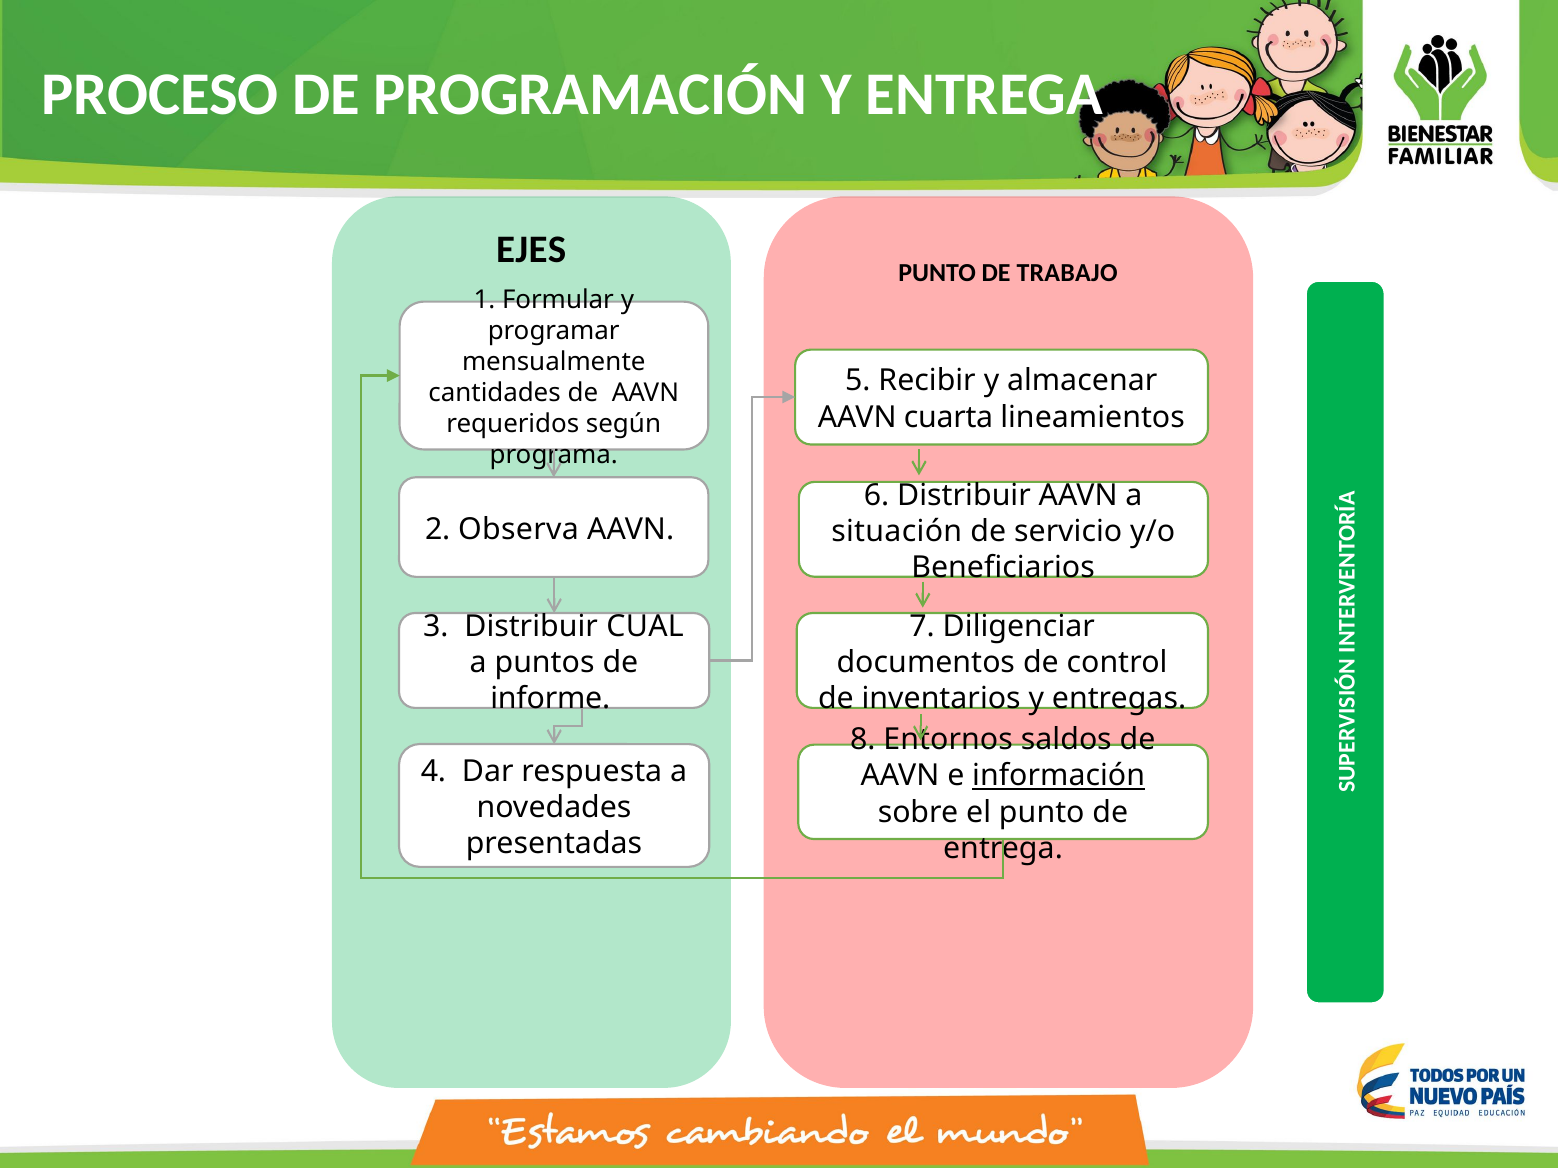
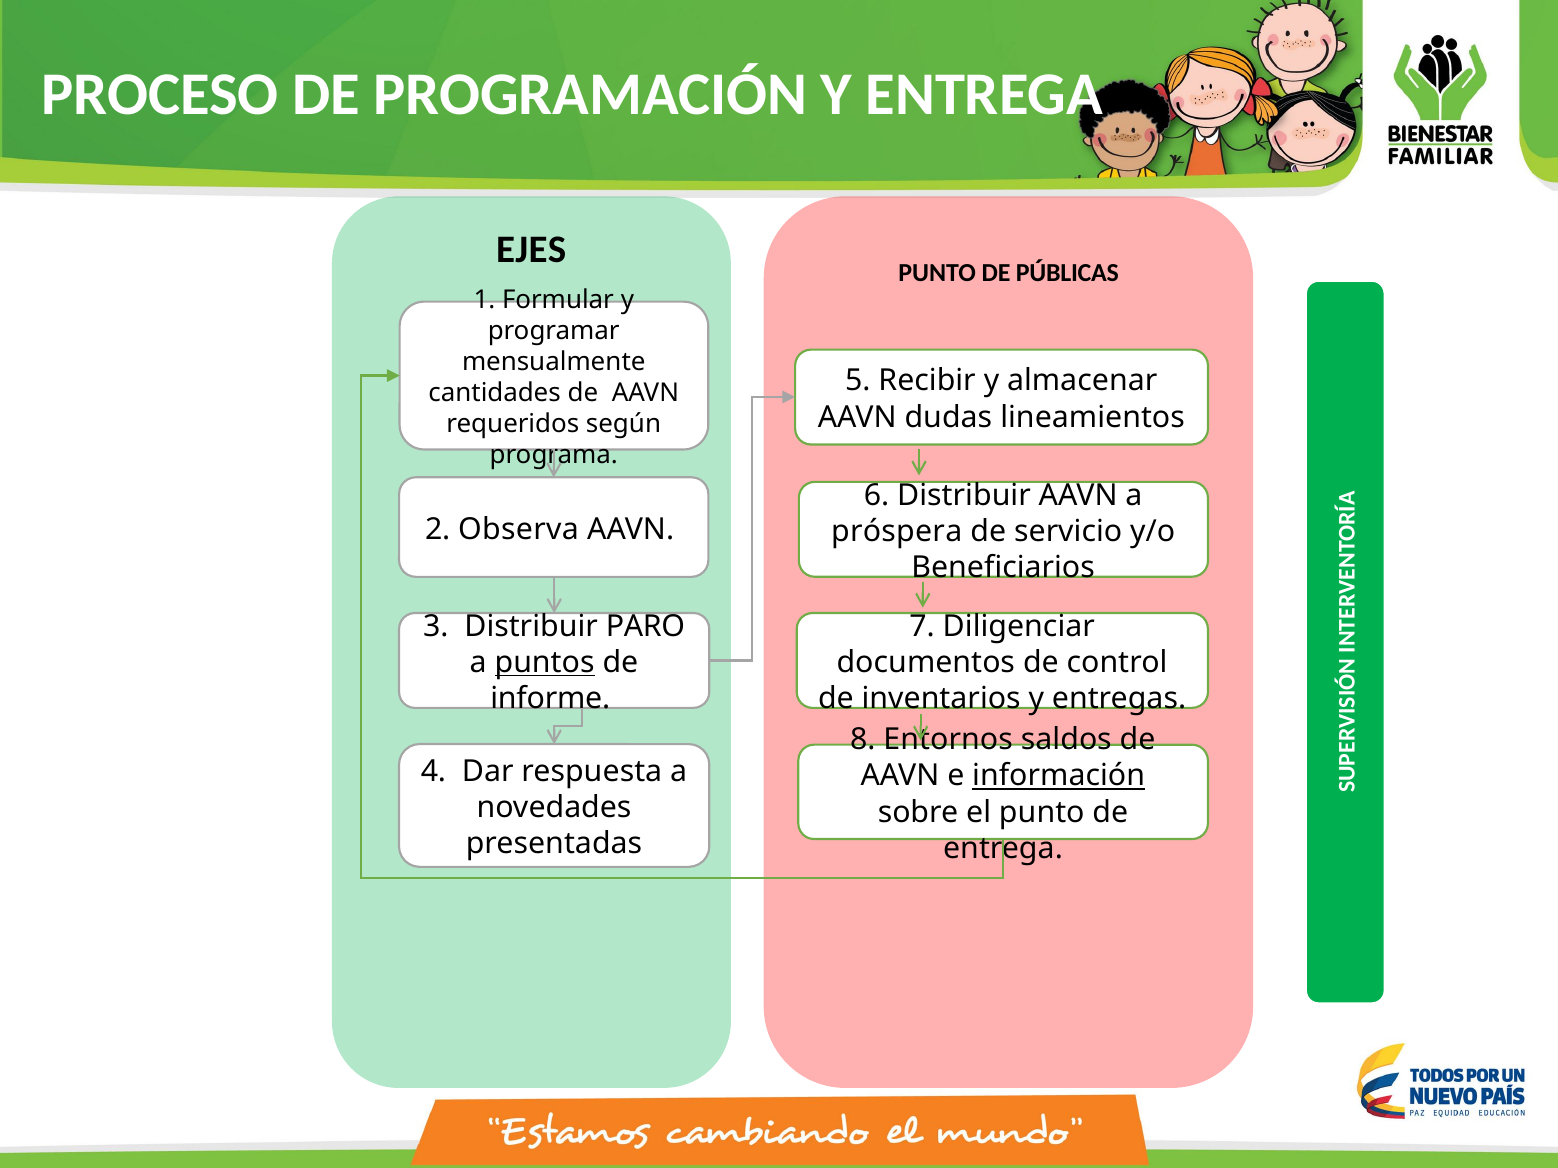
TRABAJO: TRABAJO -> PÚBLICAS
cuarta: cuarta -> dudas
situación: situación -> próspera
CUAL: CUAL -> PARO
puntos underline: none -> present
